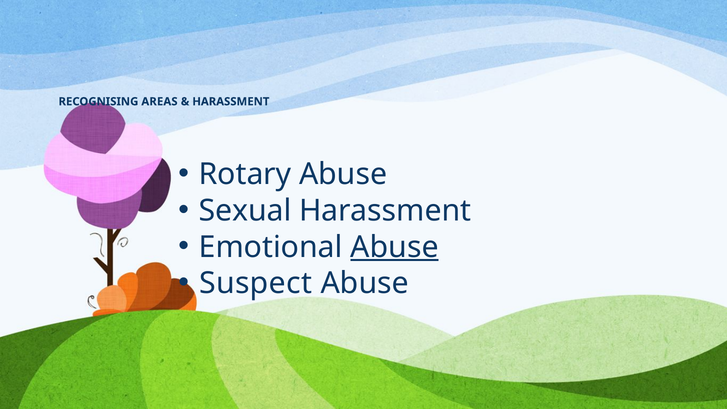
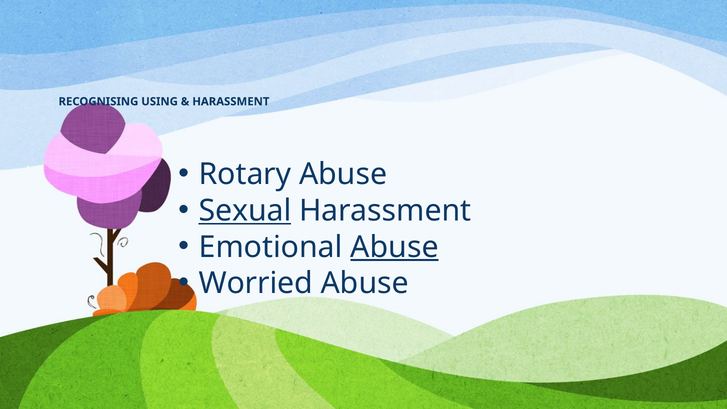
AREAS: AREAS -> USING
Sexual underline: none -> present
Suspect: Suspect -> Worried
